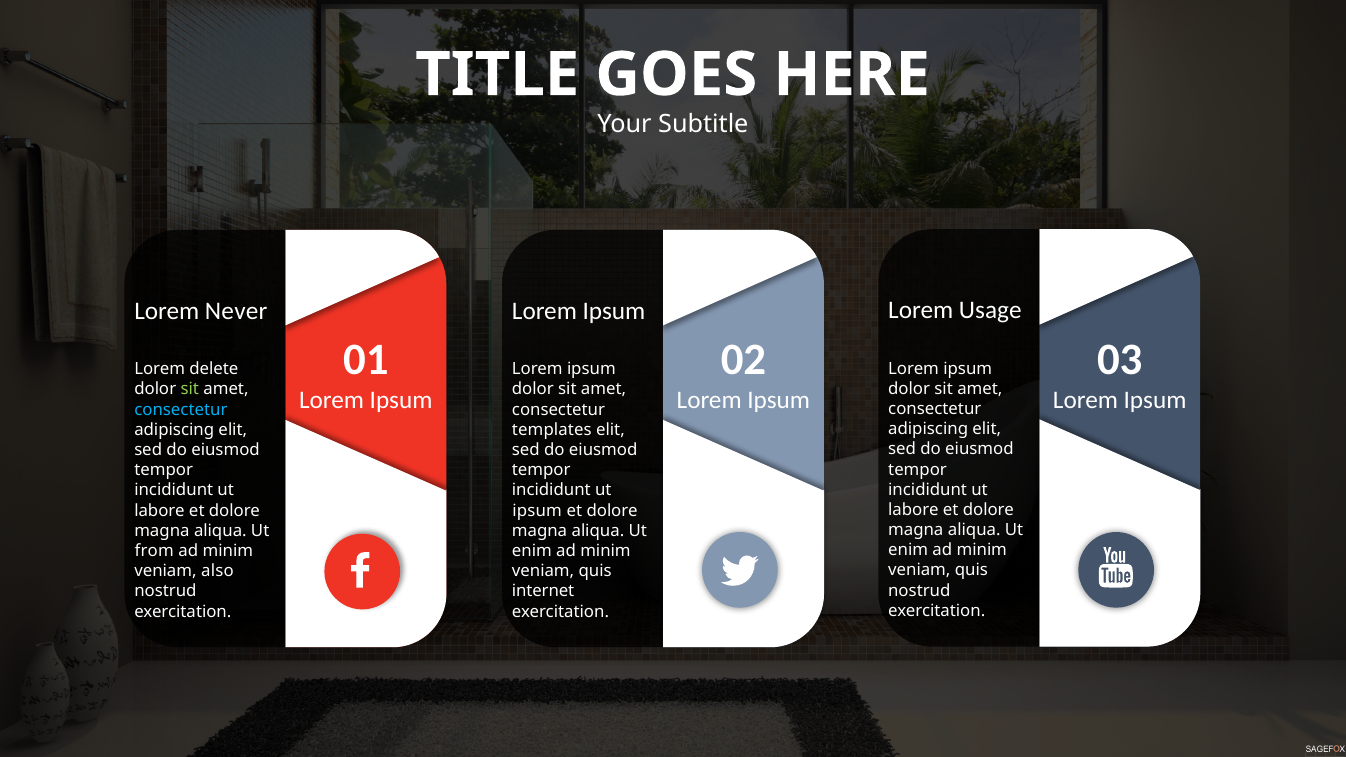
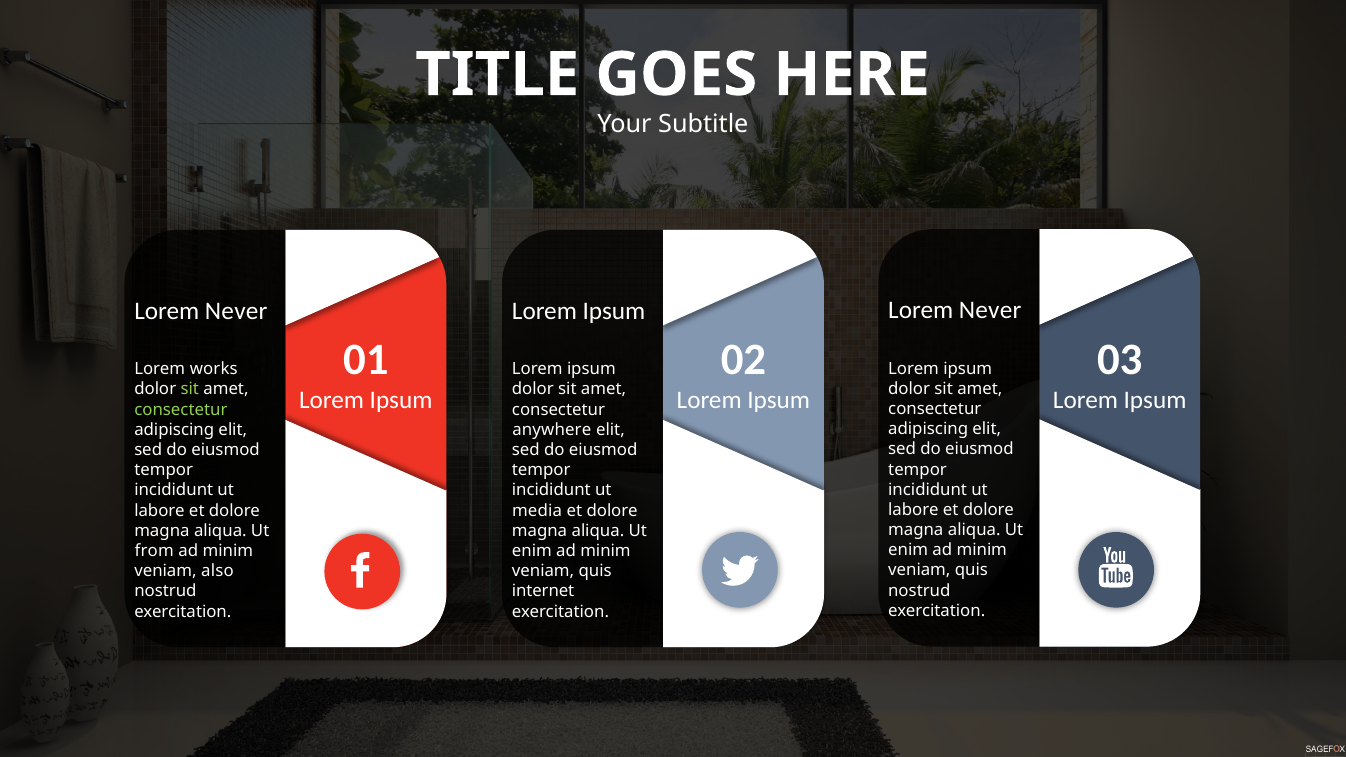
Usage at (990, 310): Usage -> Never
delete: delete -> works
consectetur at (181, 410) colour: light blue -> light green
templates: templates -> anywhere
ipsum at (537, 511): ipsum -> media
